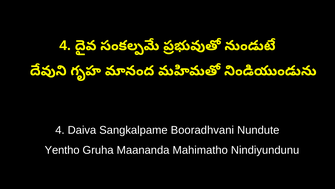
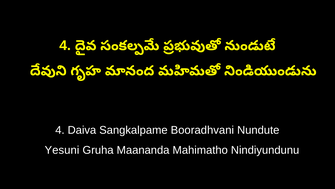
Yentho: Yentho -> Yesuni
